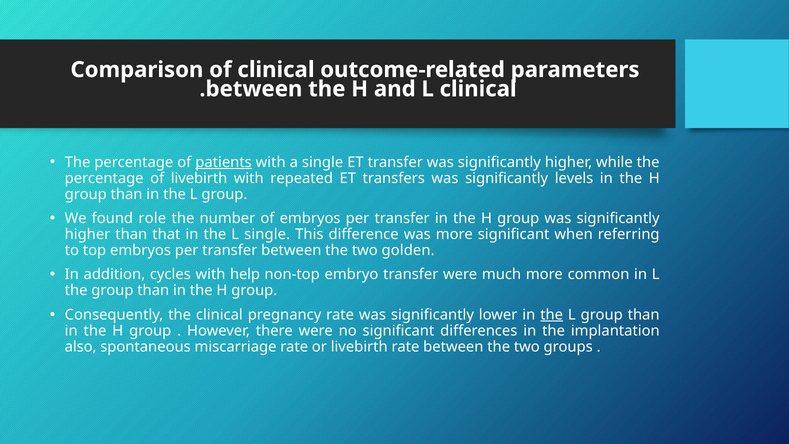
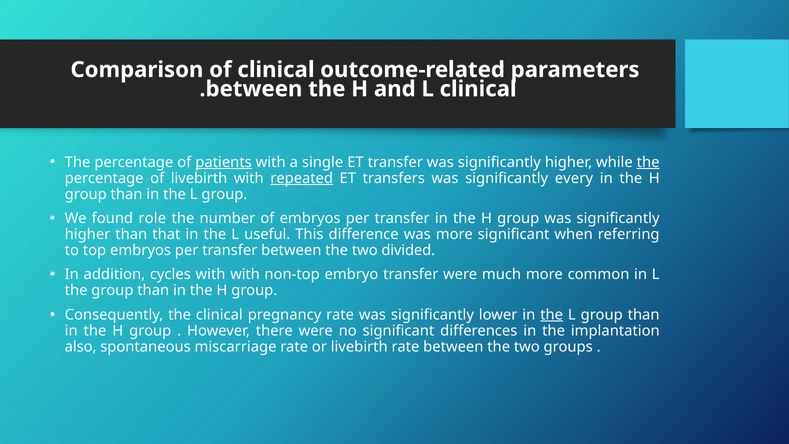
the at (648, 162) underline: none -> present
repeated underline: none -> present
levels: levels -> every
L single: single -> useful
golden: golden -> divided
with help: help -> with
